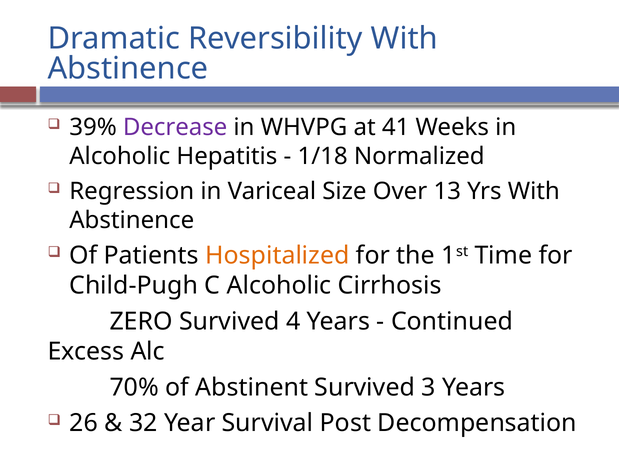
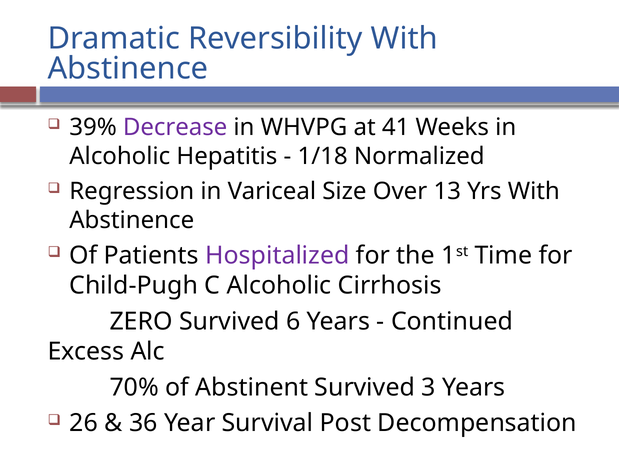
Hospitalized colour: orange -> purple
4: 4 -> 6
32: 32 -> 36
